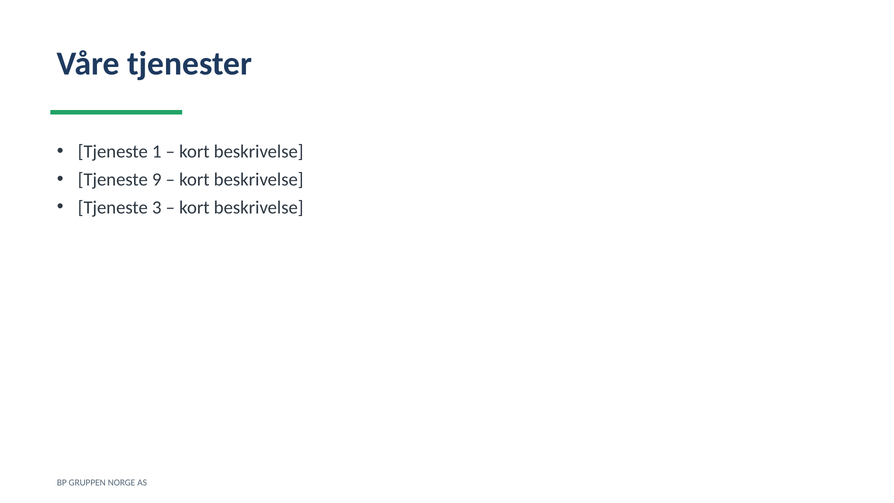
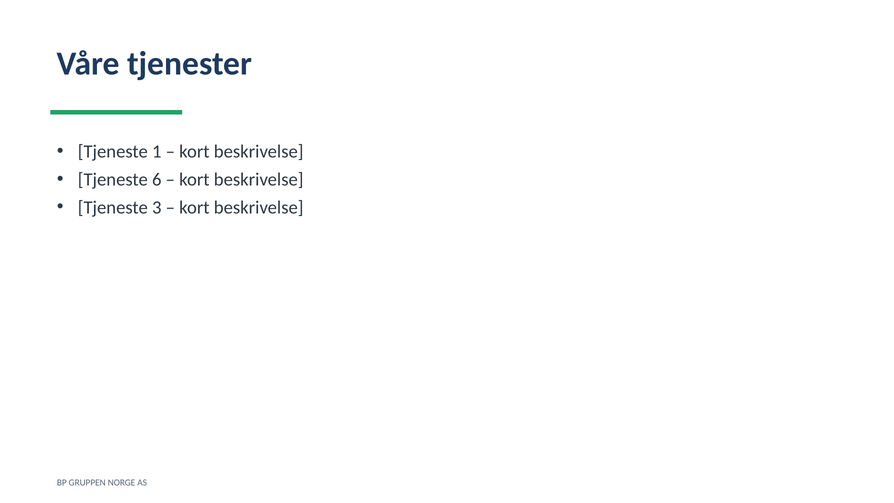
9: 9 -> 6
